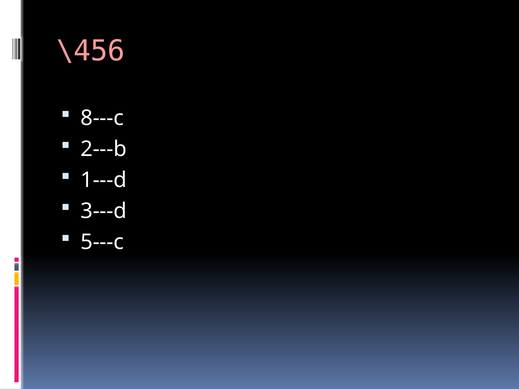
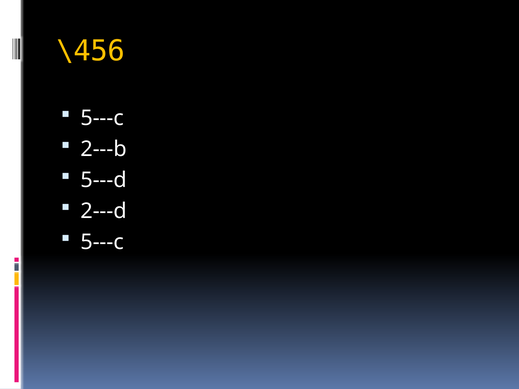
\456 colour: pink -> yellow
8---c at (102, 118): 8---c -> 5---c
1---d: 1---d -> 5---d
3---d: 3---d -> 2---d
